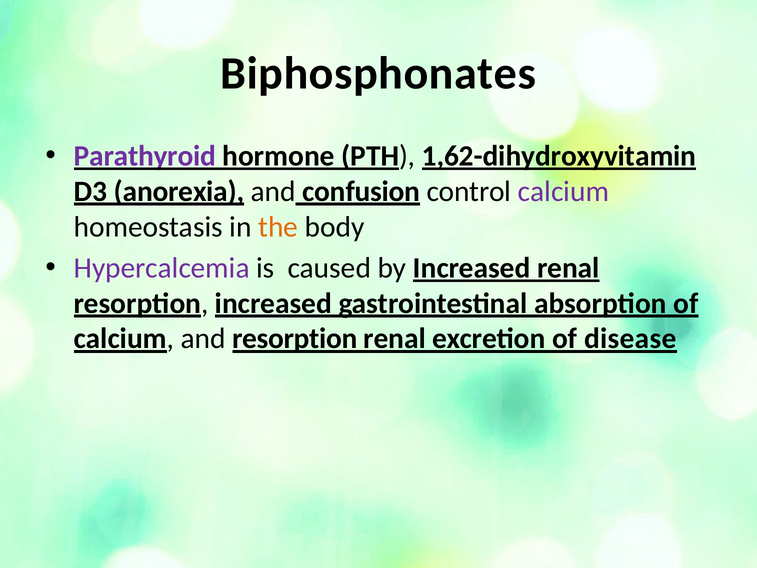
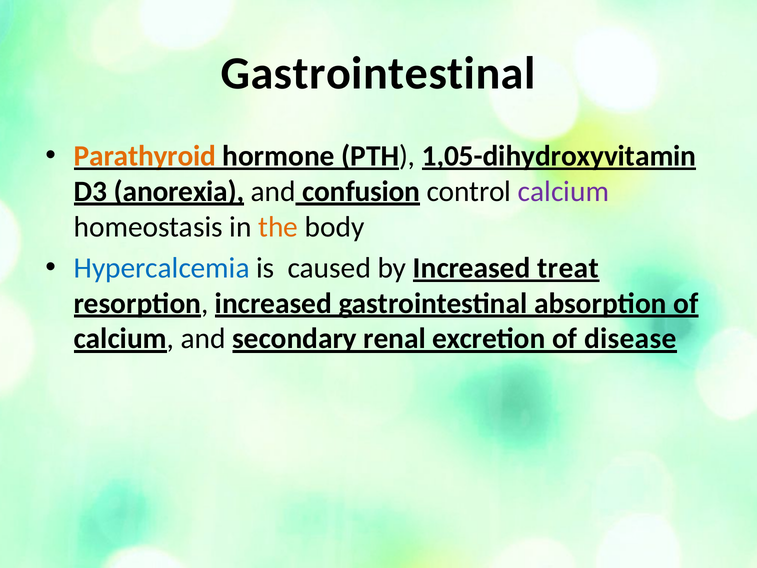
Biphosphonates at (378, 73): Biphosphonates -> Gastrointestinal
Parathyroid colour: purple -> orange
1,62-dihydroxyvitamin: 1,62-dihydroxyvitamin -> 1,05-dihydroxyvitamin
Hypercalcemia colour: purple -> blue
Increased renal: renal -> treat
and resorption: resorption -> secondary
